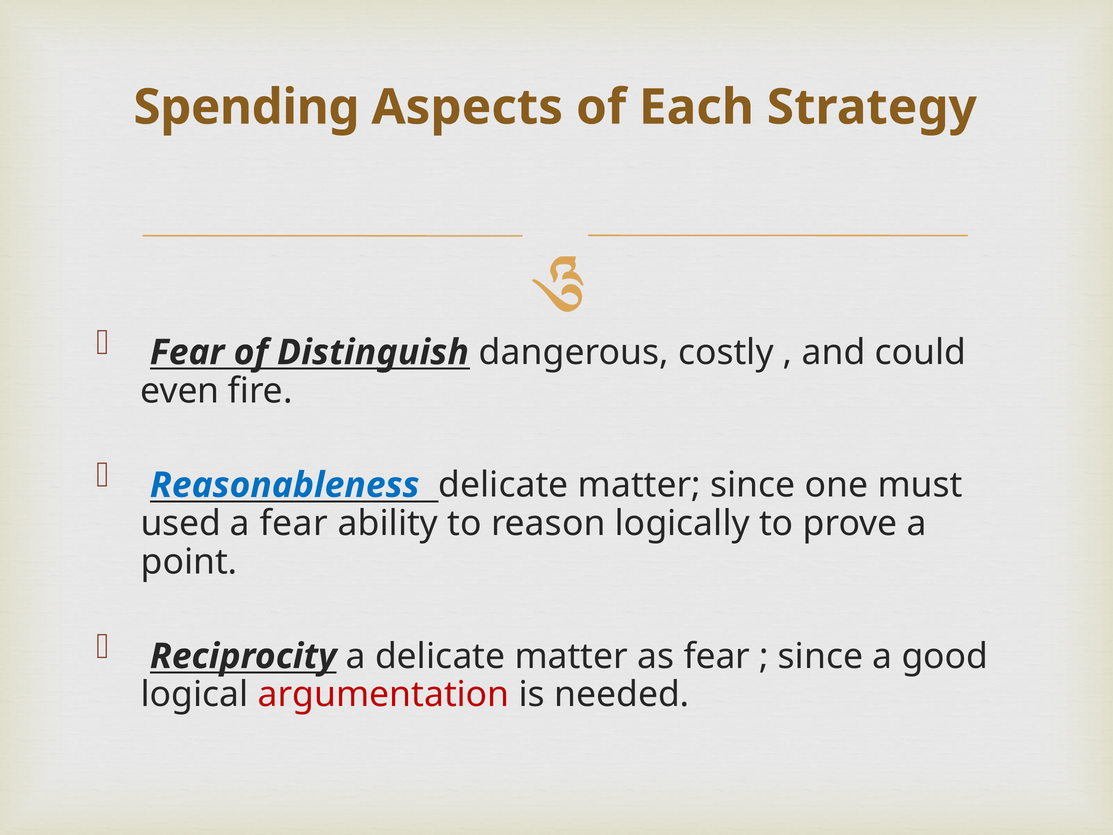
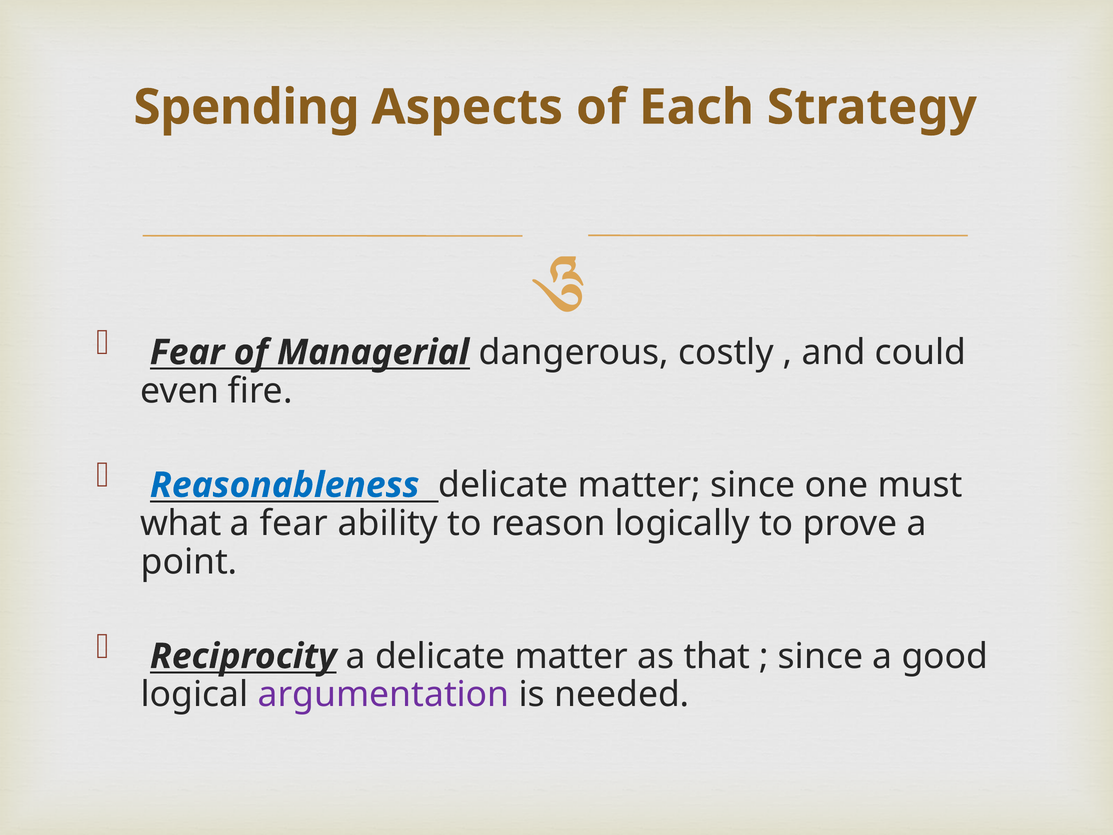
Distinguish: Distinguish -> Managerial
used: used -> what
as fear: fear -> that
argumentation colour: red -> purple
